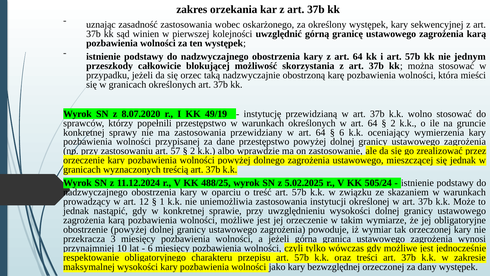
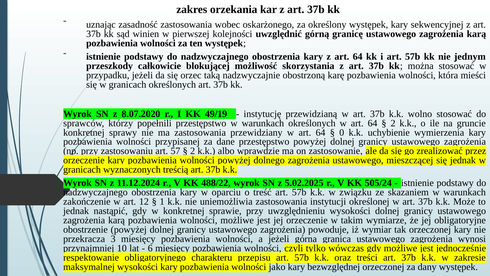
6 at (342, 132): 6 -> 0
oceniający: oceniający -> uchybienie
488/25: 488/25 -> 488/22
prowadzący: prowadzący -> zakończenie
